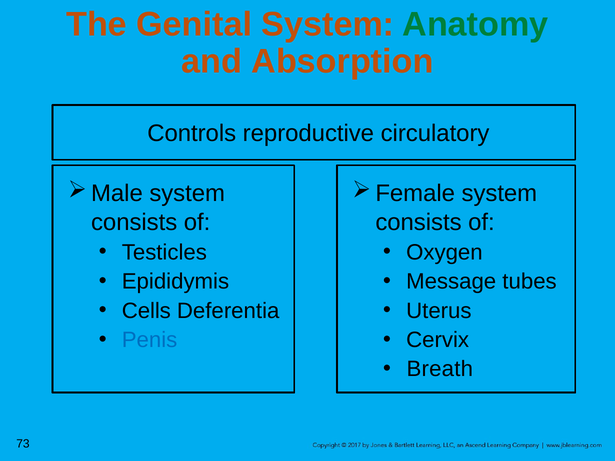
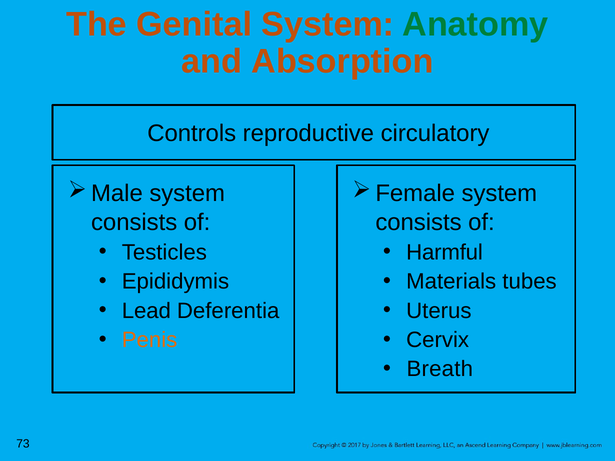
Oxygen: Oxygen -> Harmful
Message: Message -> Materials
Cells: Cells -> Lead
Penis colour: blue -> orange
